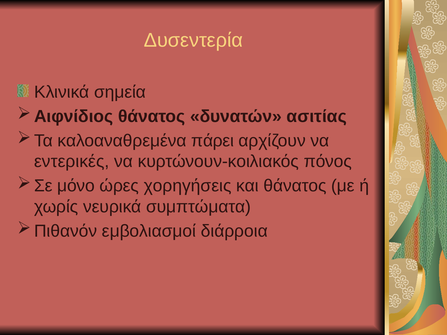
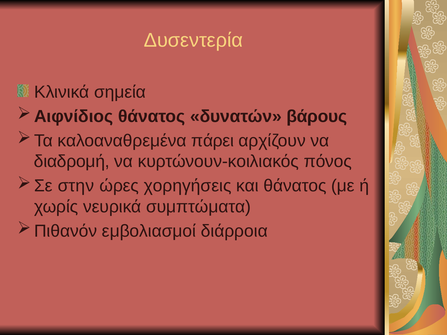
ασιτίας: ασιτίας -> βάρους
εντερικές: εντερικές -> διαδρομή
μόνο: μόνο -> στην
